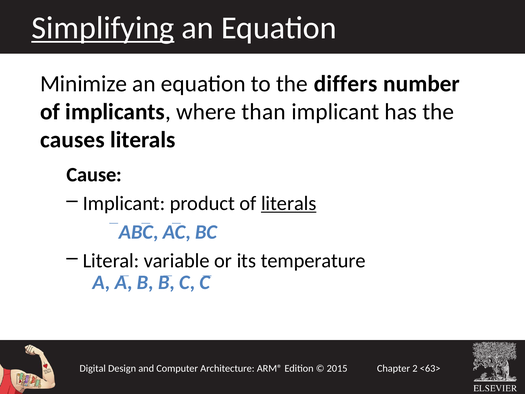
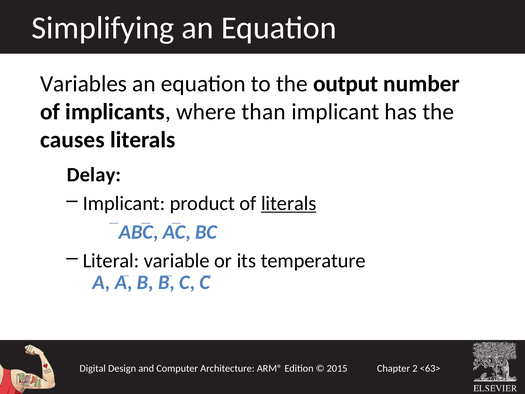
Simplifying underline: present -> none
Minimize: Minimize -> Variables
differs: differs -> output
Cause: Cause -> Delay
